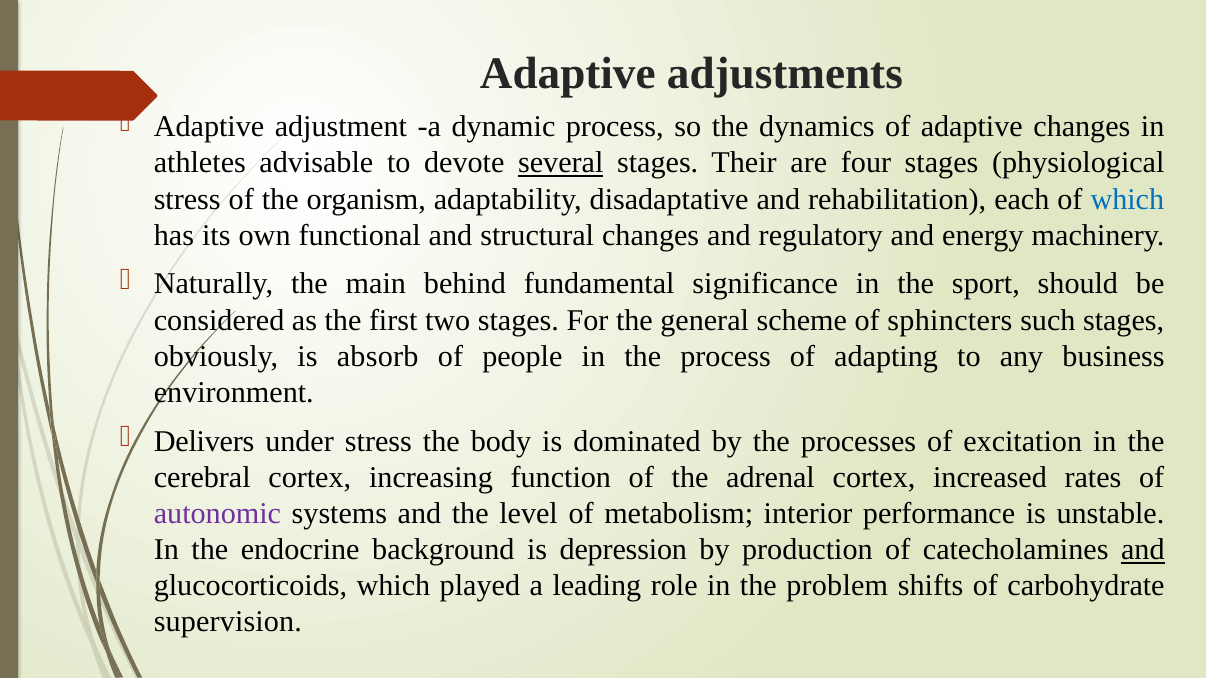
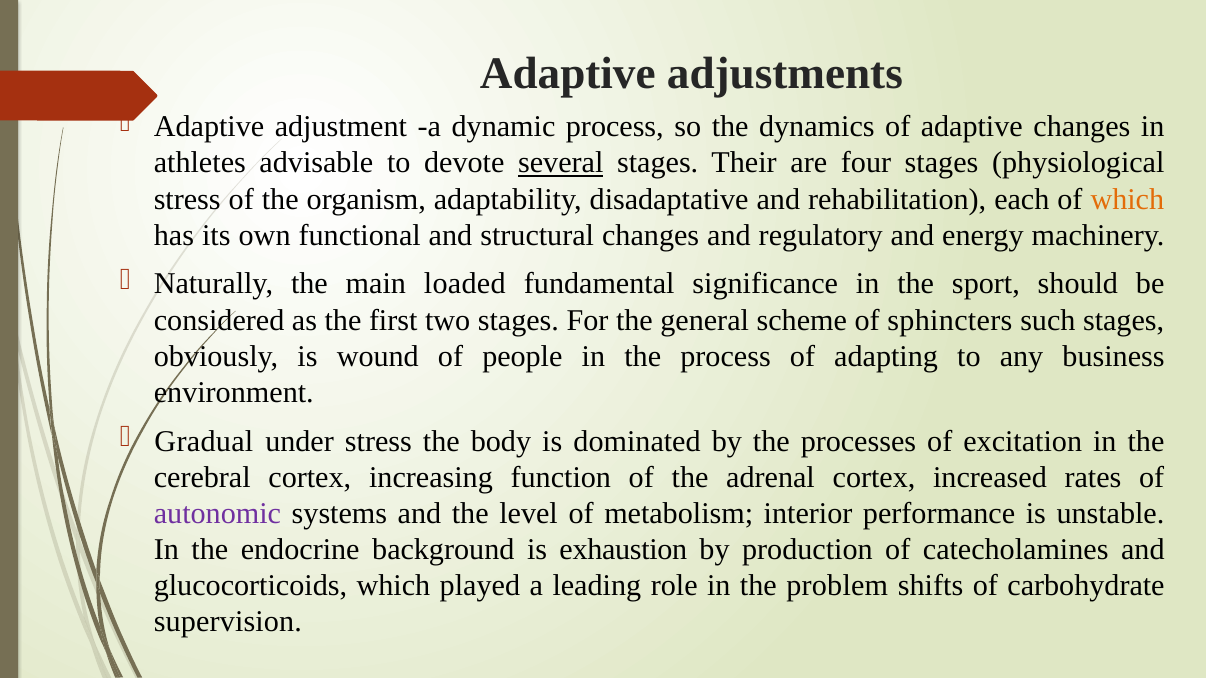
which at (1127, 199) colour: blue -> orange
behind: behind -> loaded
absorb: absorb -> wound
Delivers: Delivers -> Gradual
depression: depression -> exhaustion
and at (1143, 550) underline: present -> none
